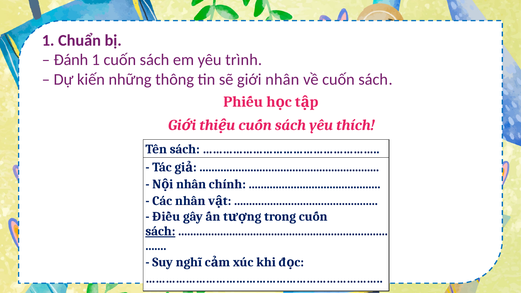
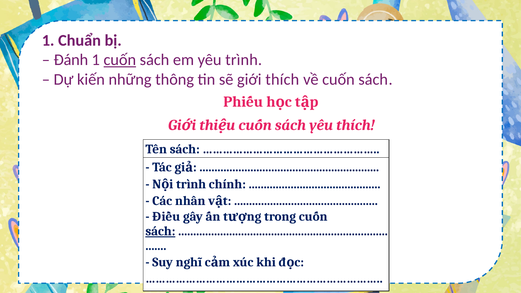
cuốn at (120, 60) underline: none -> present
giới nhân: nhân -> thích
nhân at (191, 184): nhân -> trình
